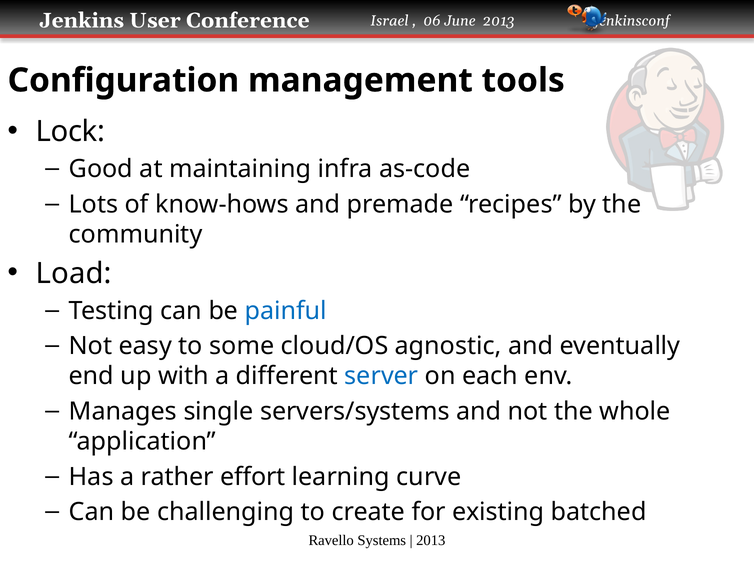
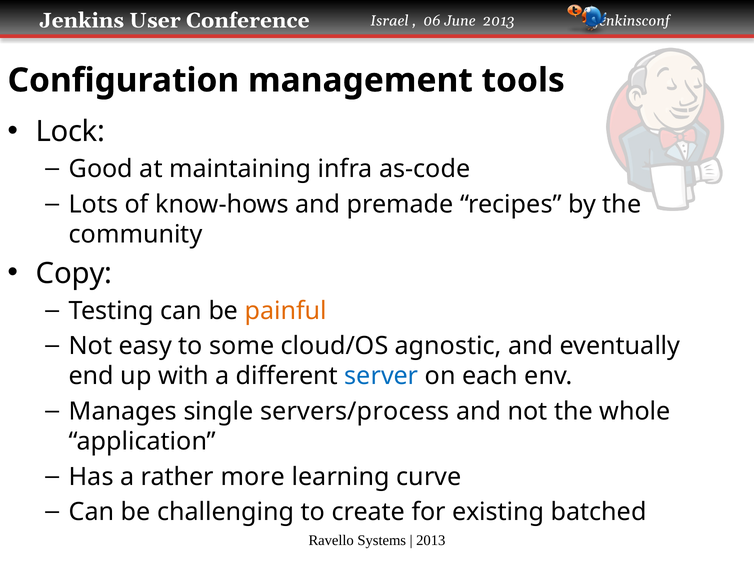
Load: Load -> Copy
painful colour: blue -> orange
servers/systems: servers/systems -> servers/process
effort: effort -> more
